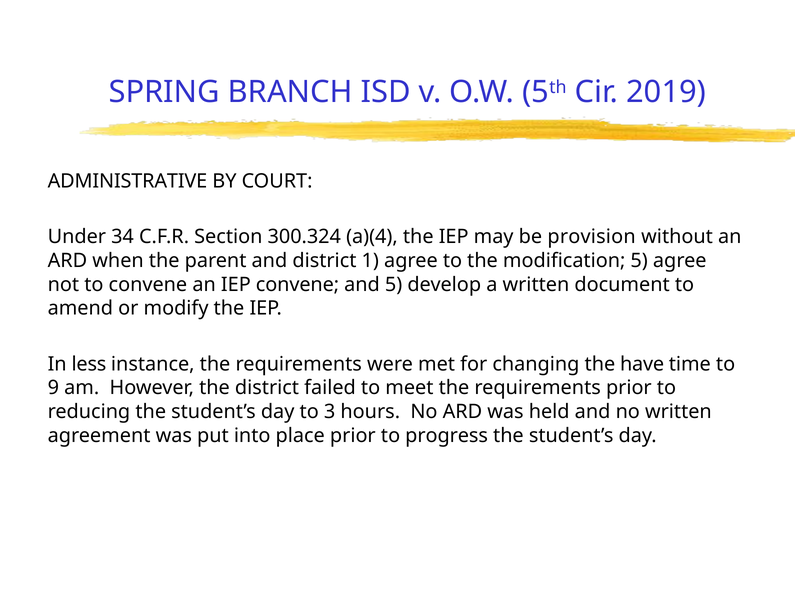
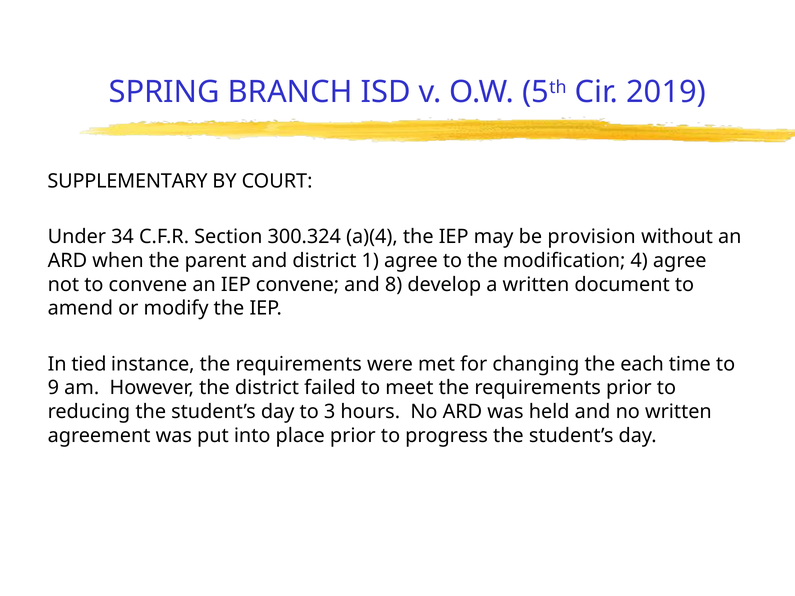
ADMINISTRATIVE: ADMINISTRATIVE -> SUPPLEMENTARY
modification 5: 5 -> 4
and 5: 5 -> 8
less: less -> tied
have: have -> each
